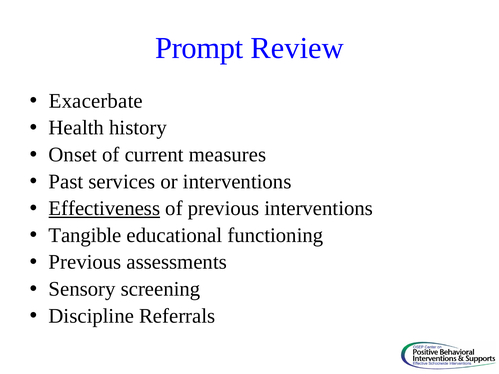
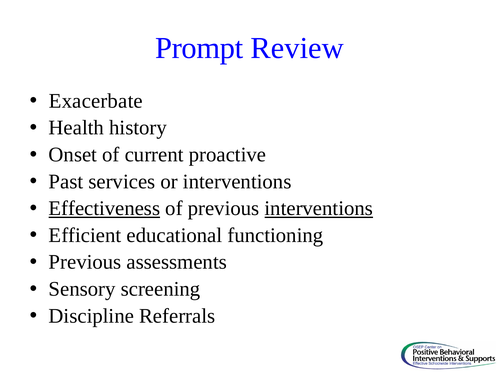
measures: measures -> proactive
interventions at (319, 208) underline: none -> present
Tangible: Tangible -> Efficient
